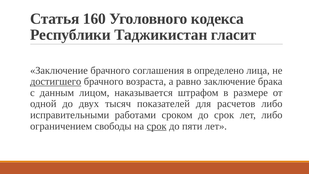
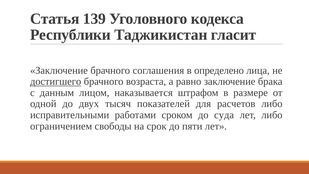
160: 160 -> 139
до срок: срок -> суда
срок at (157, 126) underline: present -> none
